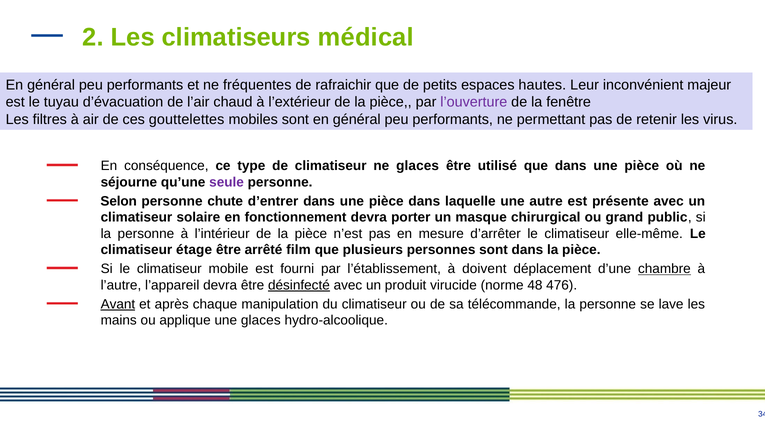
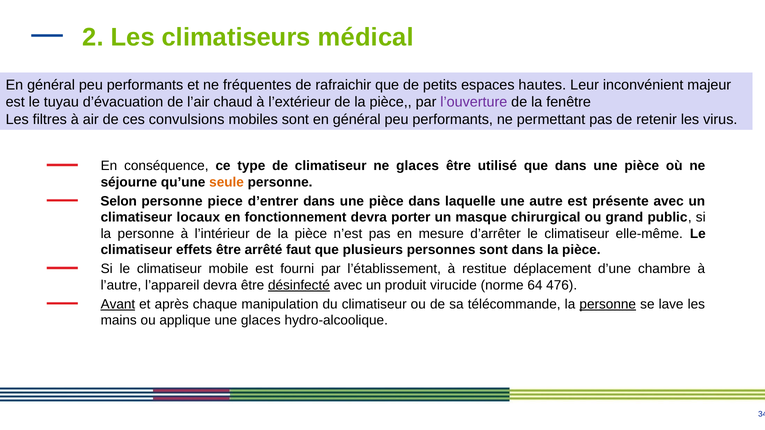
gouttelettes: gouttelettes -> convulsions
seule colour: purple -> orange
chute: chute -> piece
solaire: solaire -> locaux
étage: étage -> effets
film: film -> faut
doivent: doivent -> restitue
chambre underline: present -> none
48: 48 -> 64
personne at (608, 304) underline: none -> present
